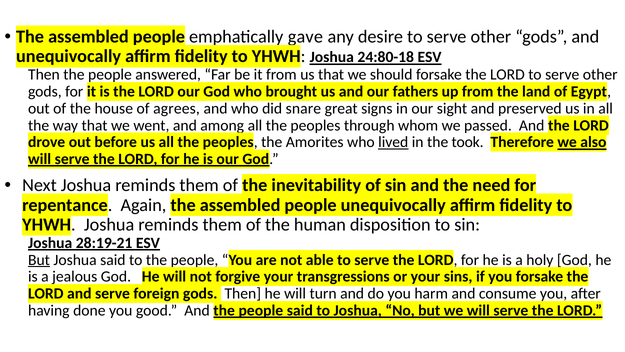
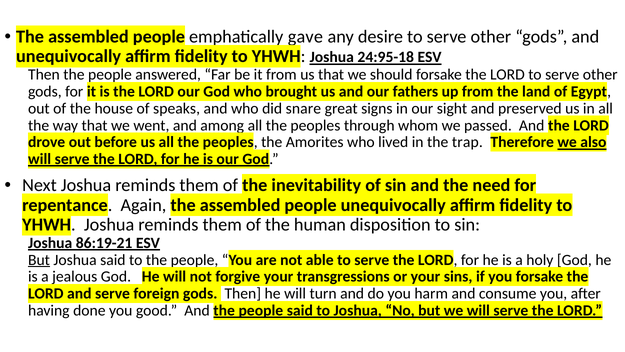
24:80-18: 24:80-18 -> 24:95-18
agrees: agrees -> speaks
lived underline: present -> none
took: took -> trap
28:19-21: 28:19-21 -> 86:19-21
